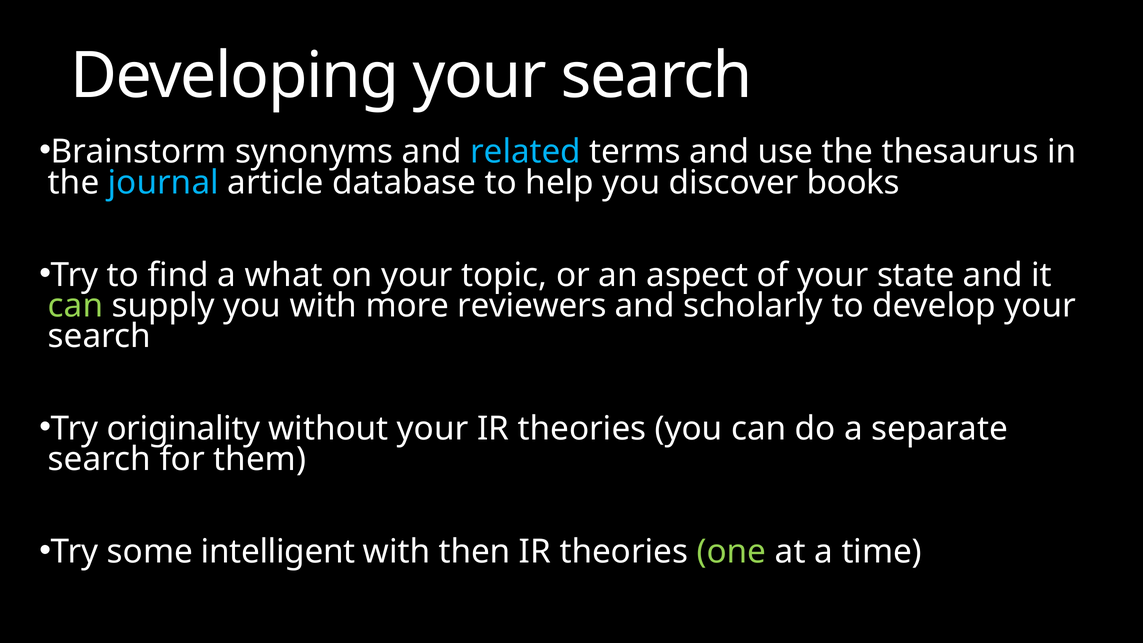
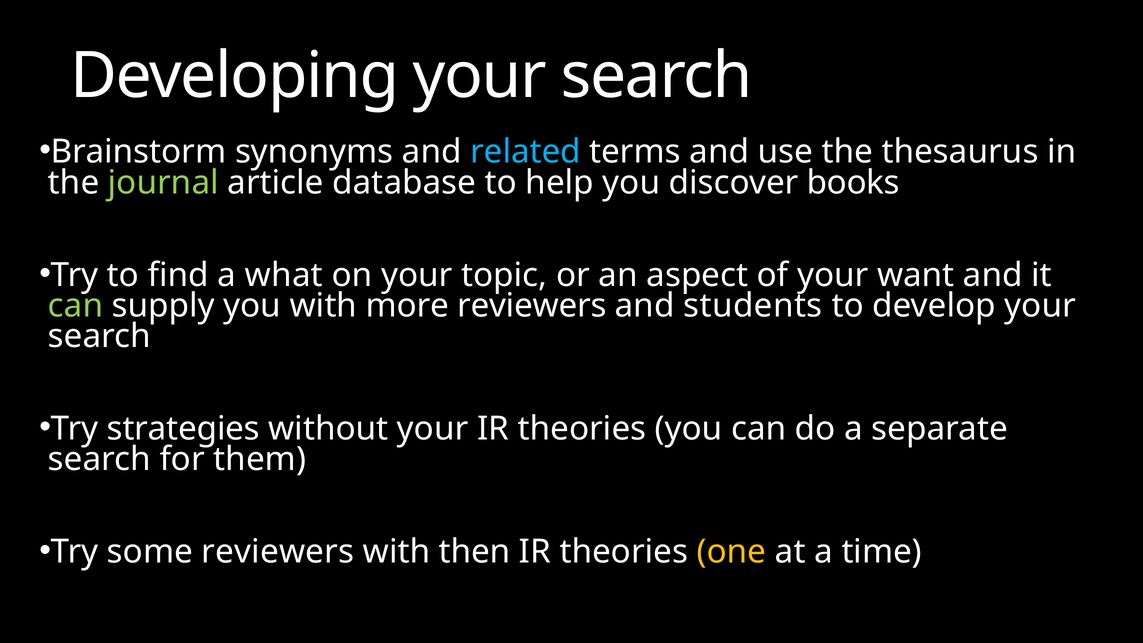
journal colour: light blue -> light green
state: state -> want
scholarly: scholarly -> students
originality: originality -> strategies
some intelligent: intelligent -> reviewers
one colour: light green -> yellow
